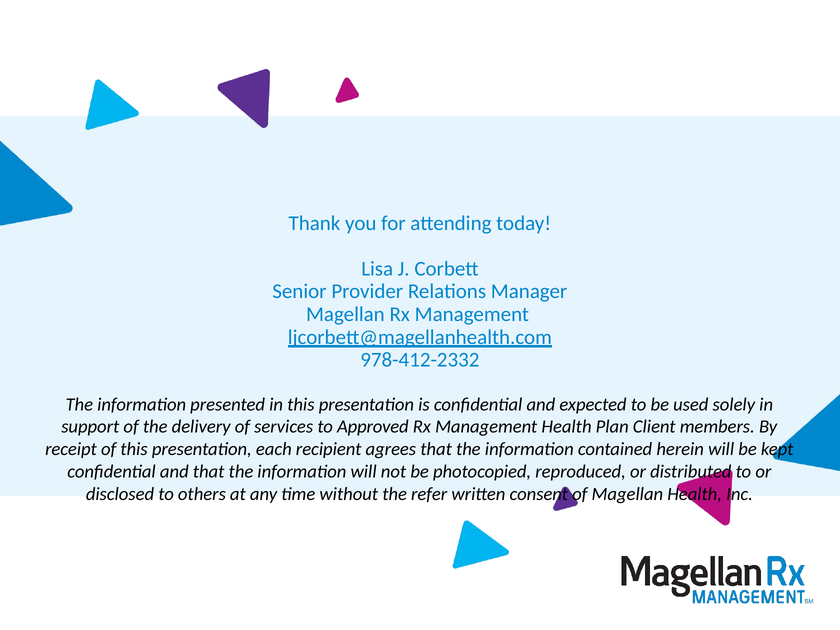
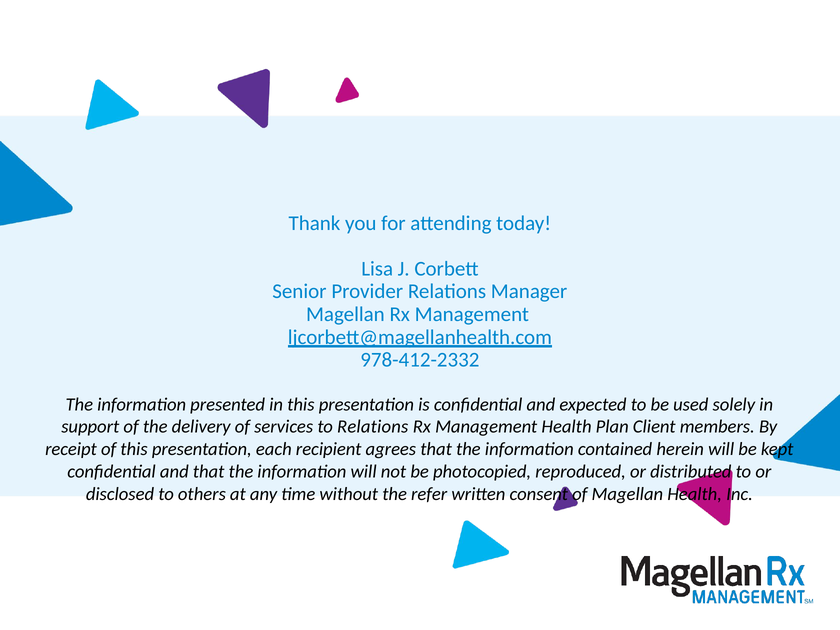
to Approved: Approved -> Relations
